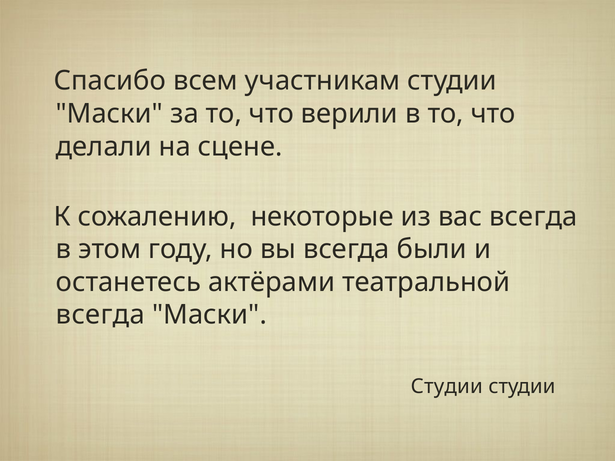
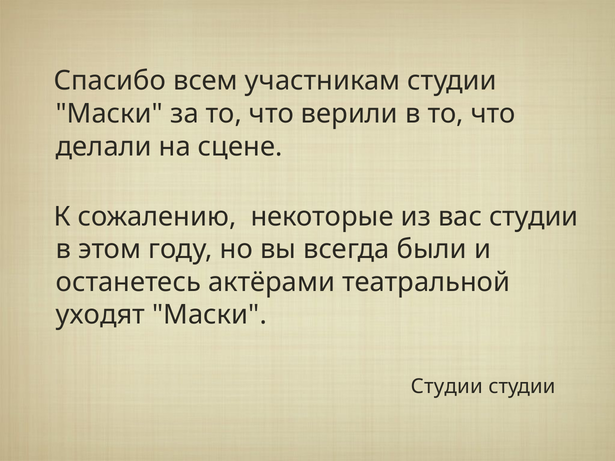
вас всегда: всегда -> студии
всегда at (100, 315): всегда -> уходят
